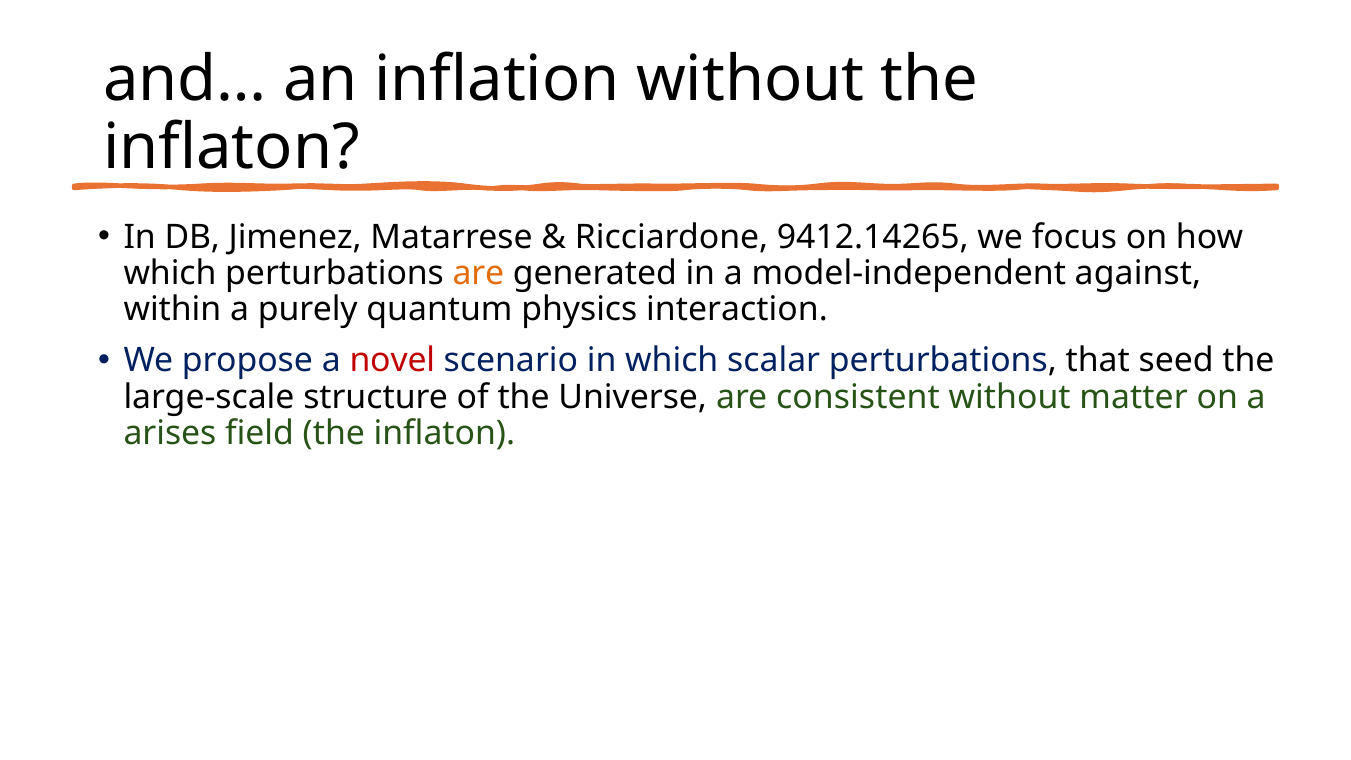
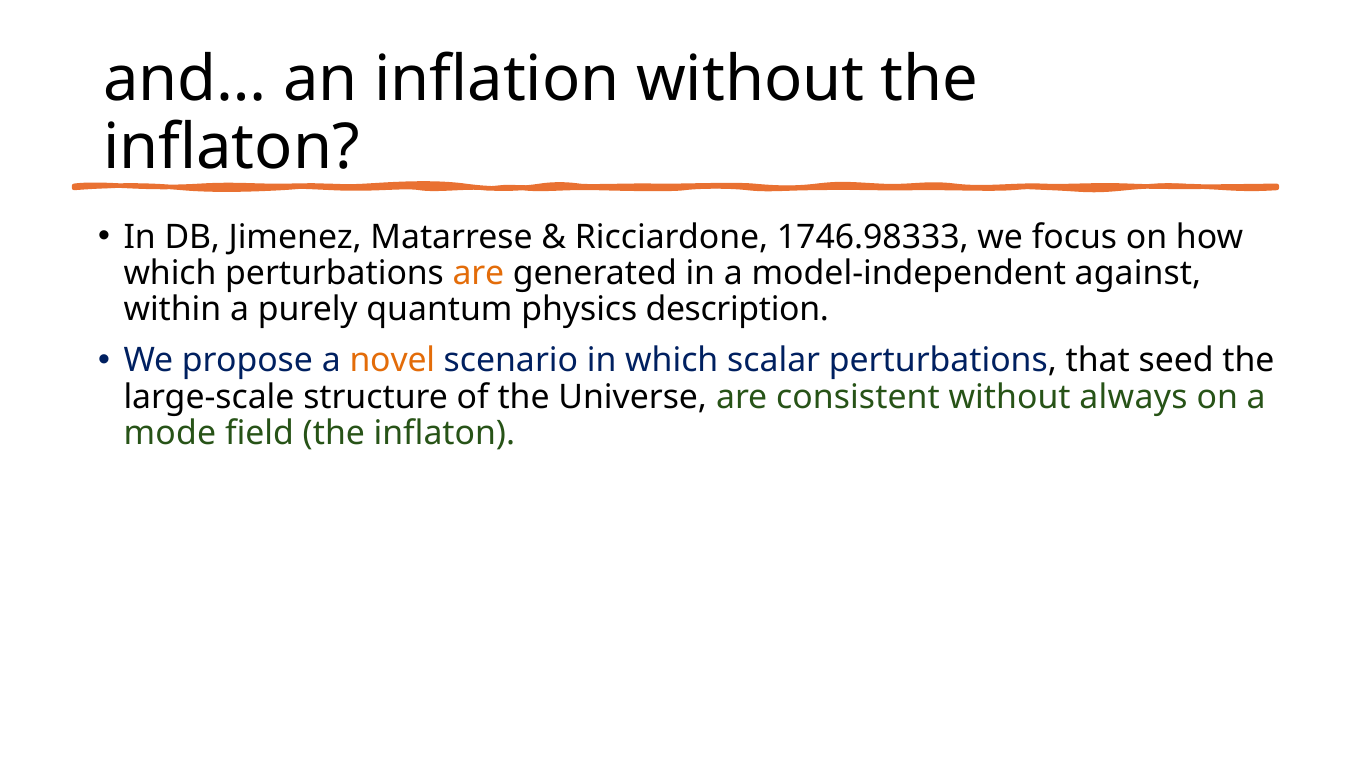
9412.14265: 9412.14265 -> 1746.98333
interaction: interaction -> description
novel colour: red -> orange
matter: matter -> always
arises: arises -> mode
